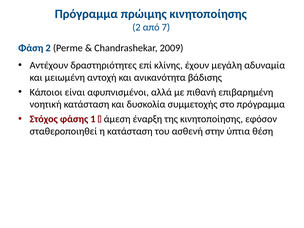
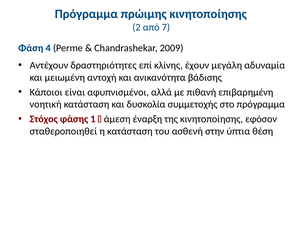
Φάση 2: 2 -> 4
